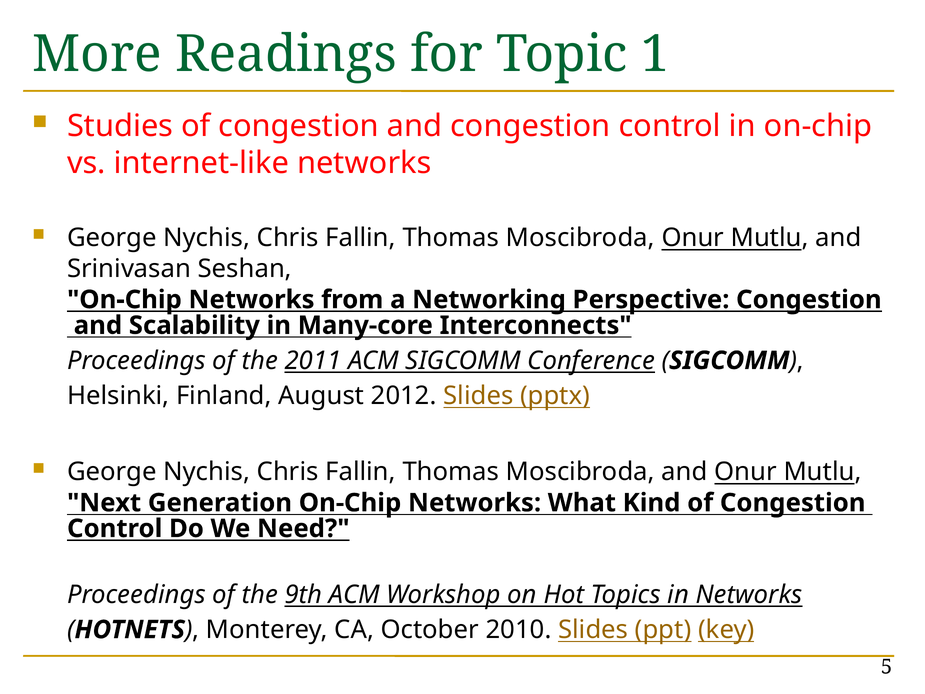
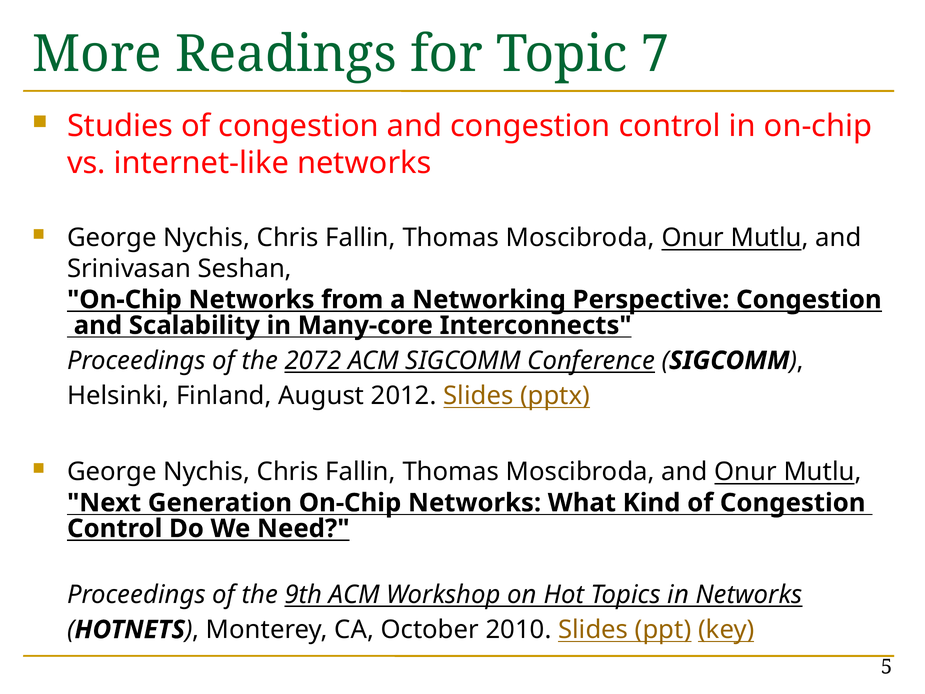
1: 1 -> 7
2011: 2011 -> 2072
